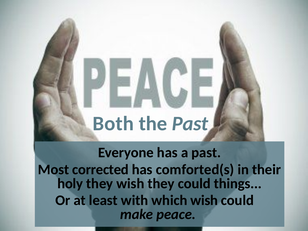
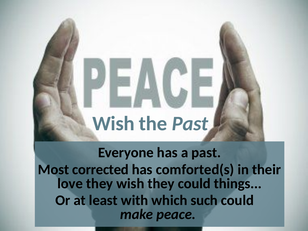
Both at (113, 124): Both -> Wish
holy: holy -> love
which wish: wish -> such
